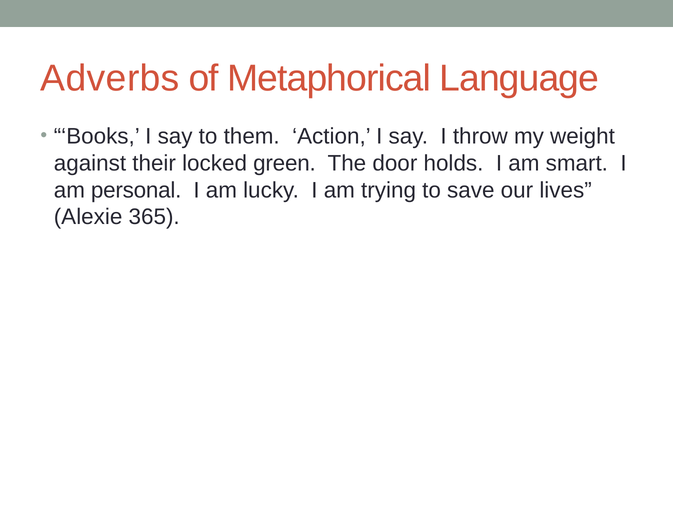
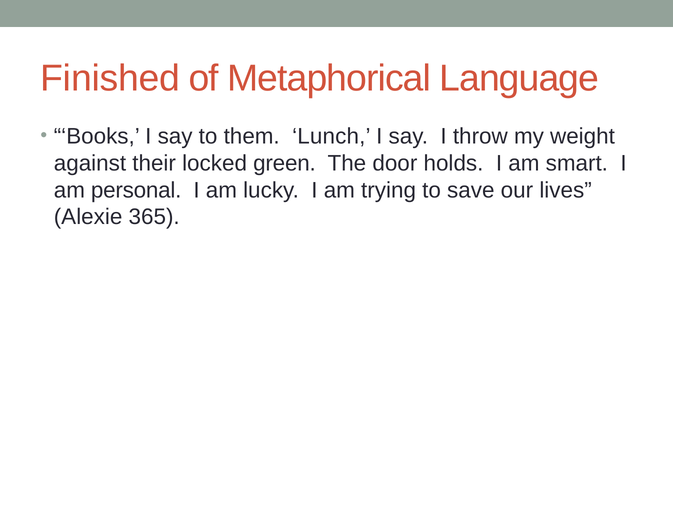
Adverbs: Adverbs -> Finished
Action: Action -> Lunch
